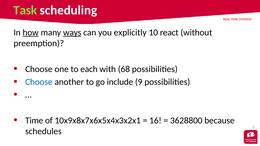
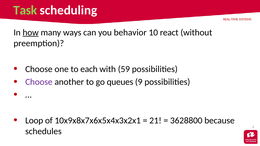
ways underline: present -> none
explicitly: explicitly -> behavior
68: 68 -> 59
Choose at (39, 82) colour: blue -> purple
include: include -> queues
Time: Time -> Loop
16: 16 -> 21
